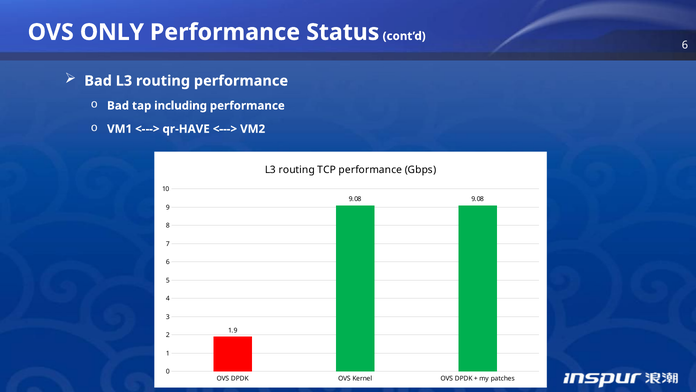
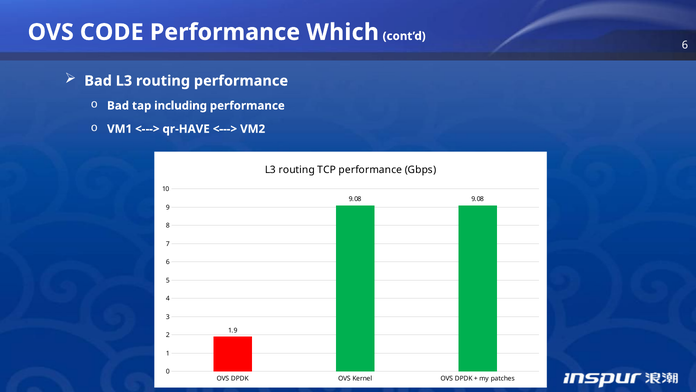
ONLY: ONLY -> CODE
Status: Status -> Which
